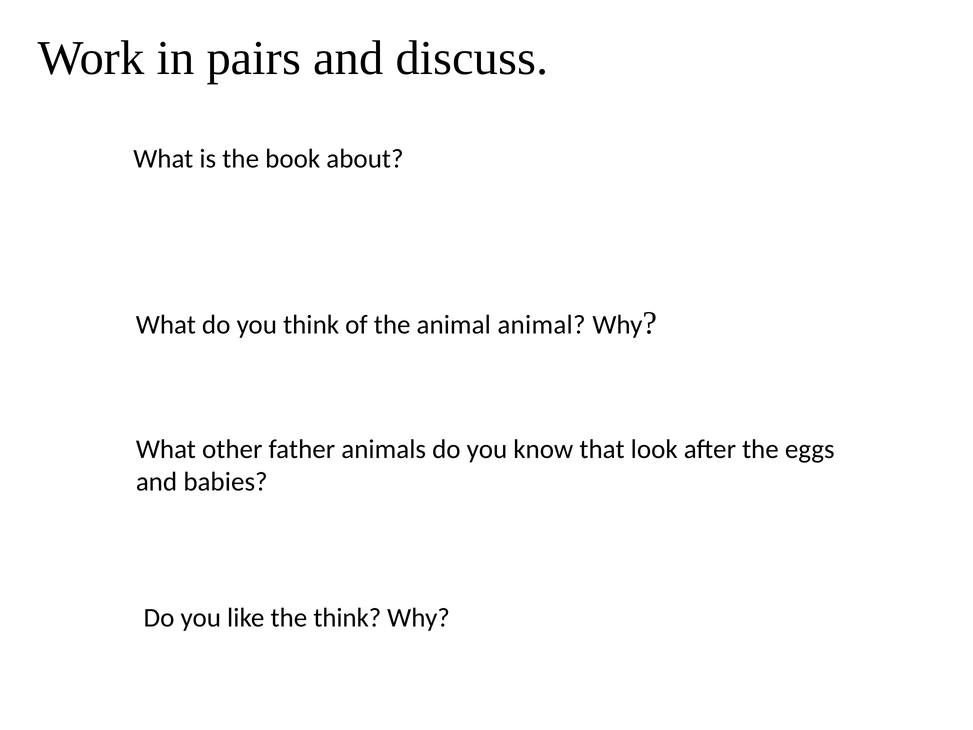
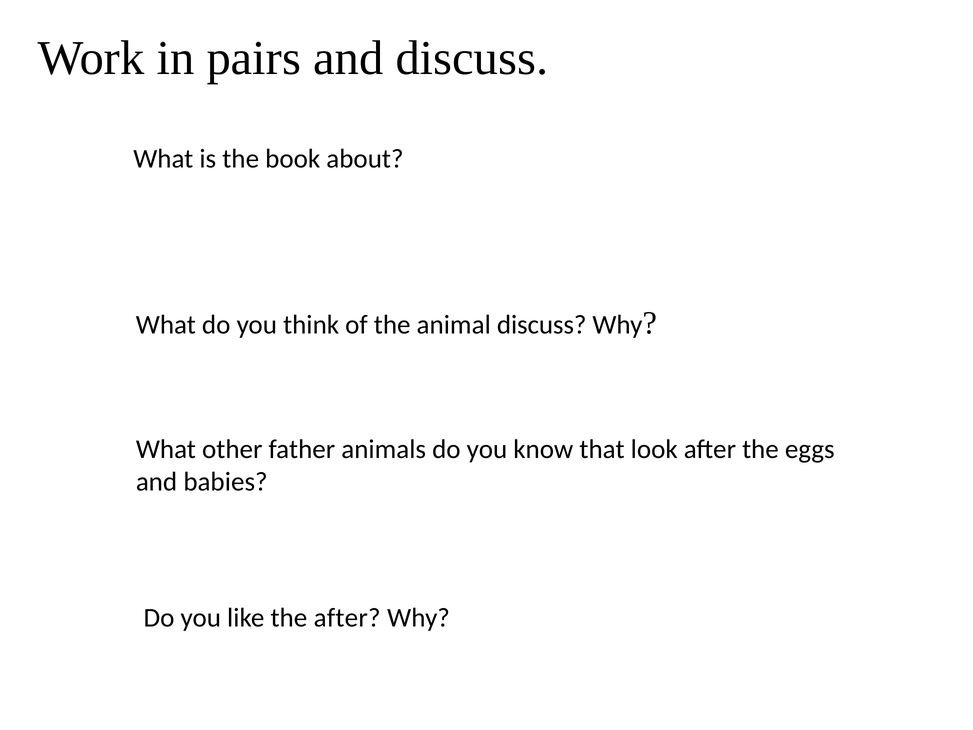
animal animal: animal -> discuss
the think: think -> after
